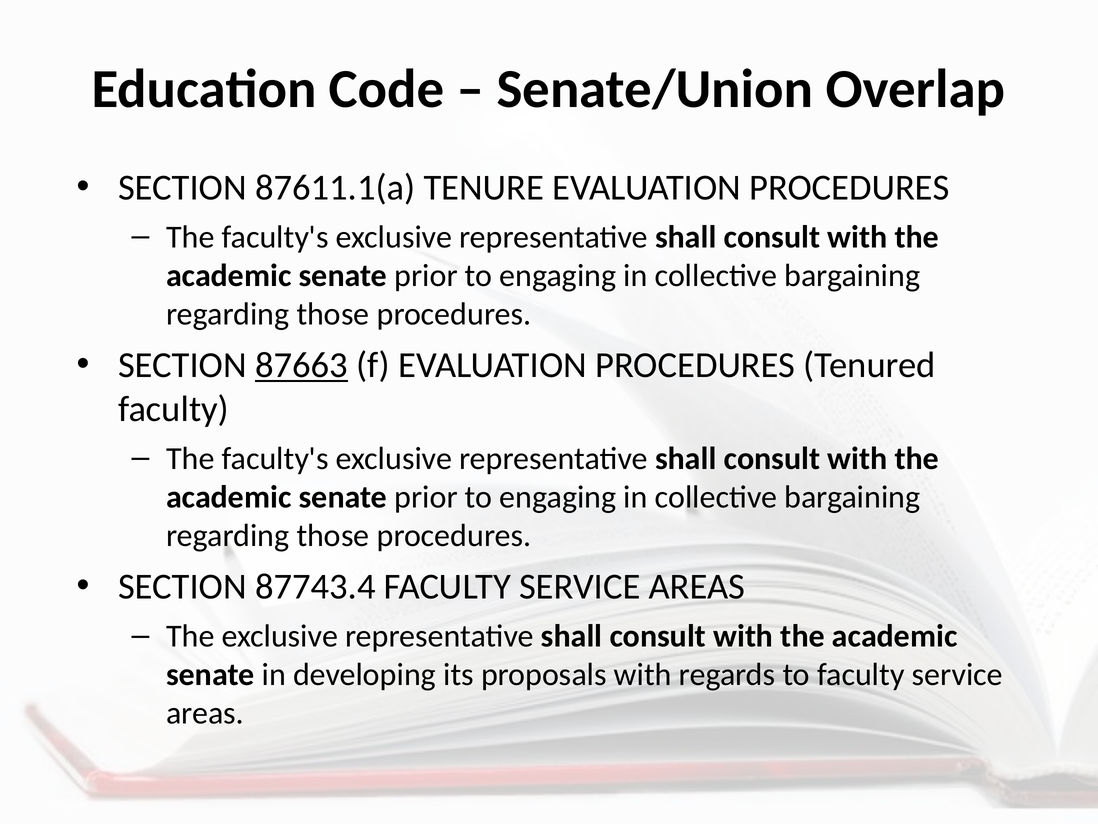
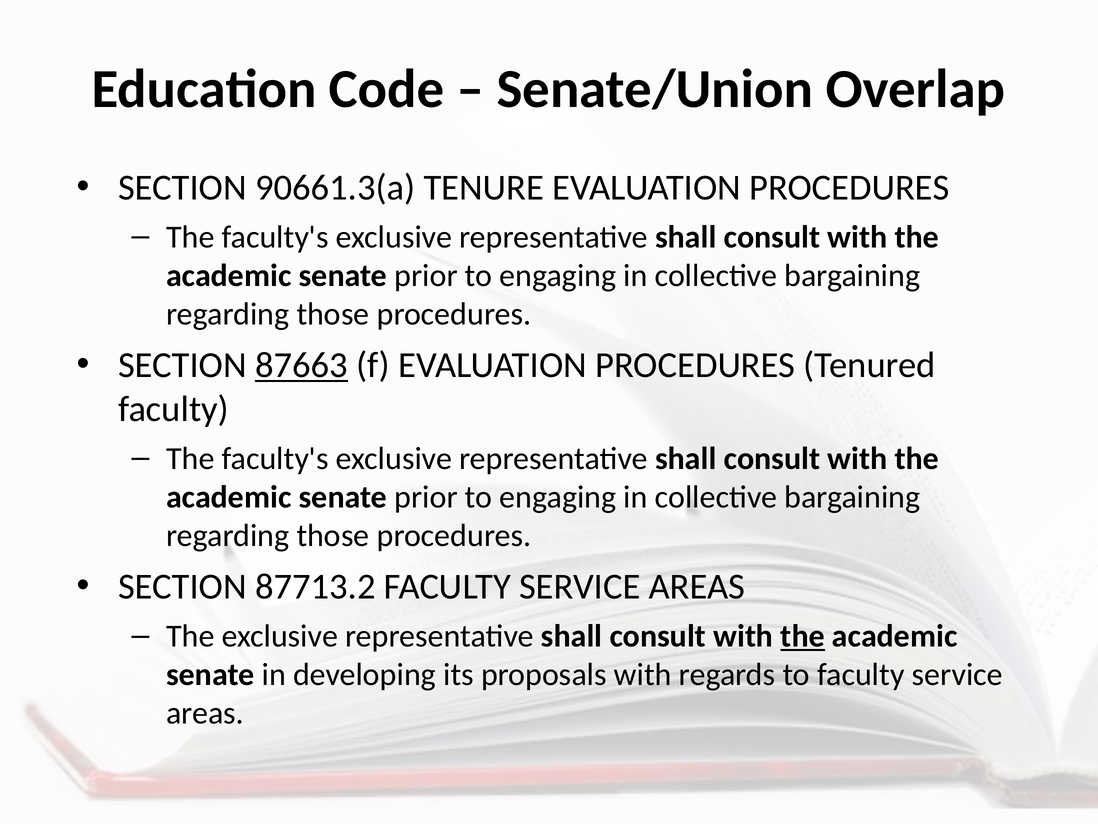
87611.1(a: 87611.1(a -> 90661.3(a
87743.4: 87743.4 -> 87713.2
the at (803, 636) underline: none -> present
